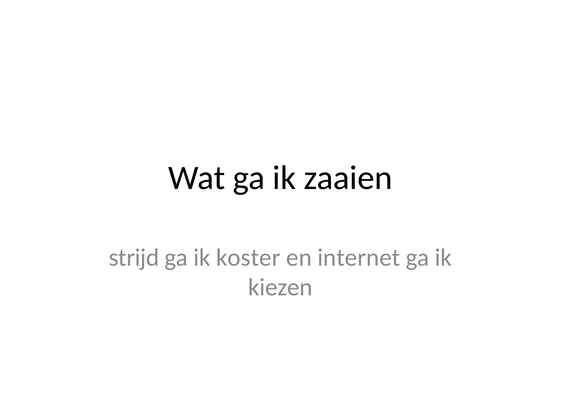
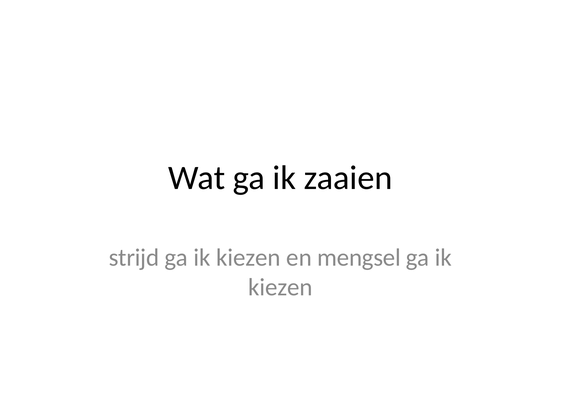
koster at (248, 258): koster -> kiezen
internet: internet -> mengsel
